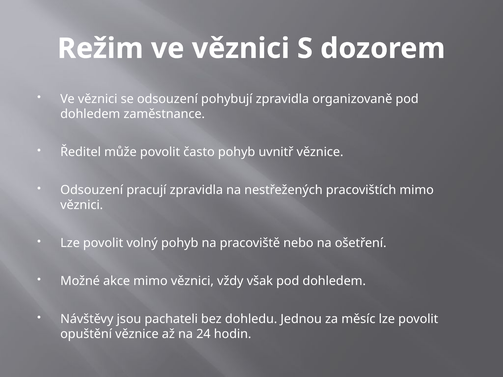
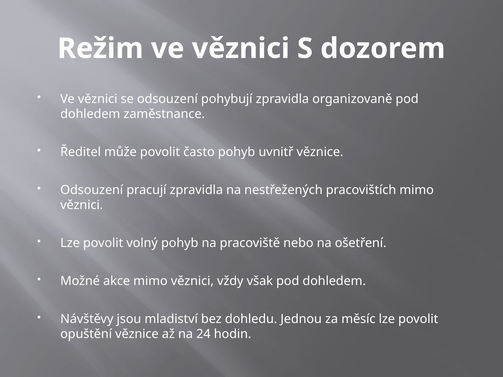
pachateli: pachateli -> mladiství
